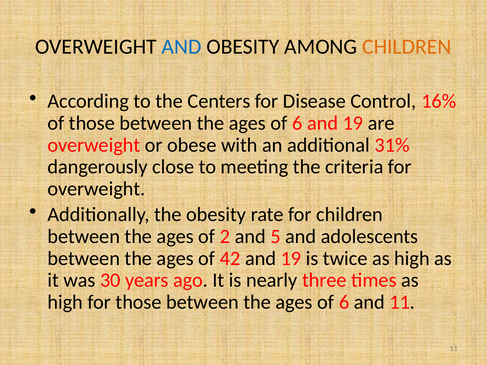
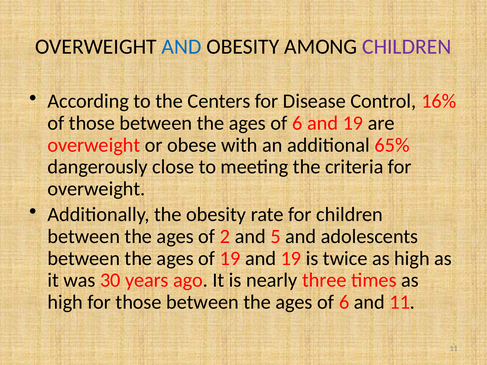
CHILDREN at (407, 47) colour: orange -> purple
31%: 31% -> 65%
of 42: 42 -> 19
